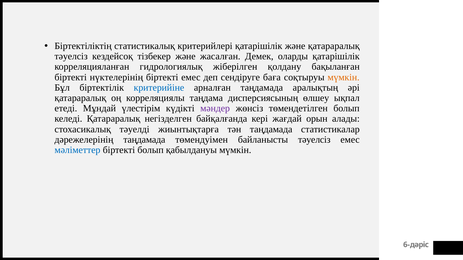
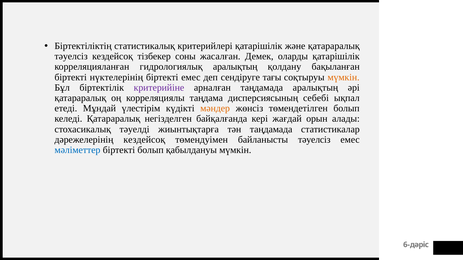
тізбекер және: және -> соны
гидрологиялық жіберілген: жіберілген -> аралықтың
баға: баға -> тағы
критерийіне colour: blue -> purple
өлшеу: өлшеу -> себебі
мәндер colour: purple -> orange
дәрежелерінің таңдамада: таңдамада -> кездейсоқ
